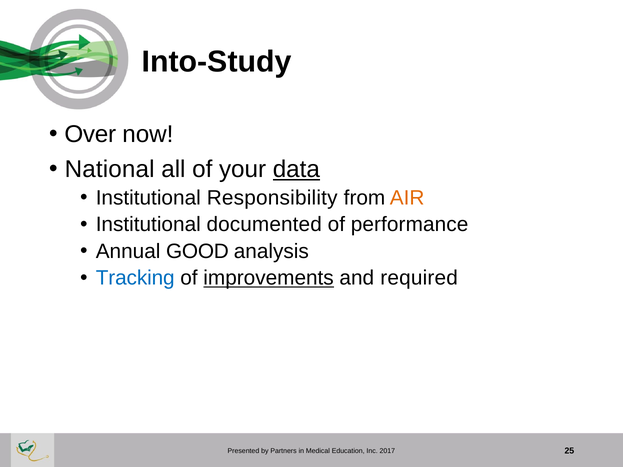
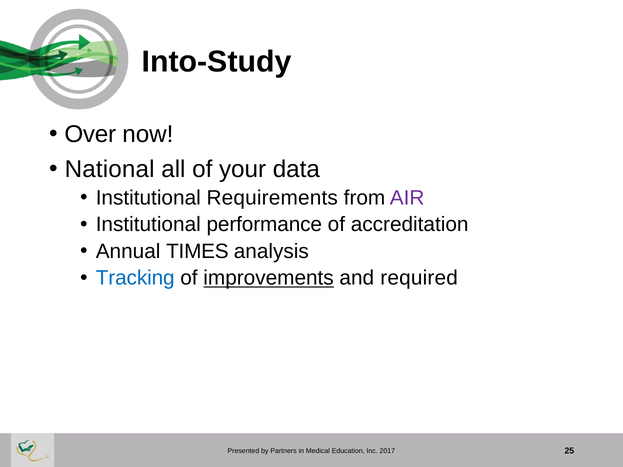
data underline: present -> none
Responsibility: Responsibility -> Requirements
AIR colour: orange -> purple
documented: documented -> performance
performance: performance -> accreditation
GOOD: GOOD -> TIMES
